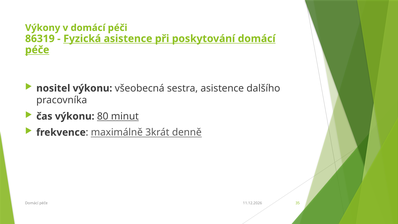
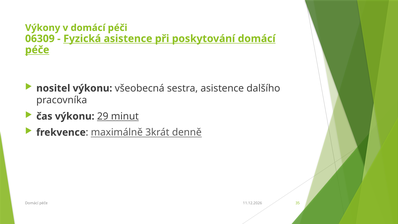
86319: 86319 -> 06309
80: 80 -> 29
